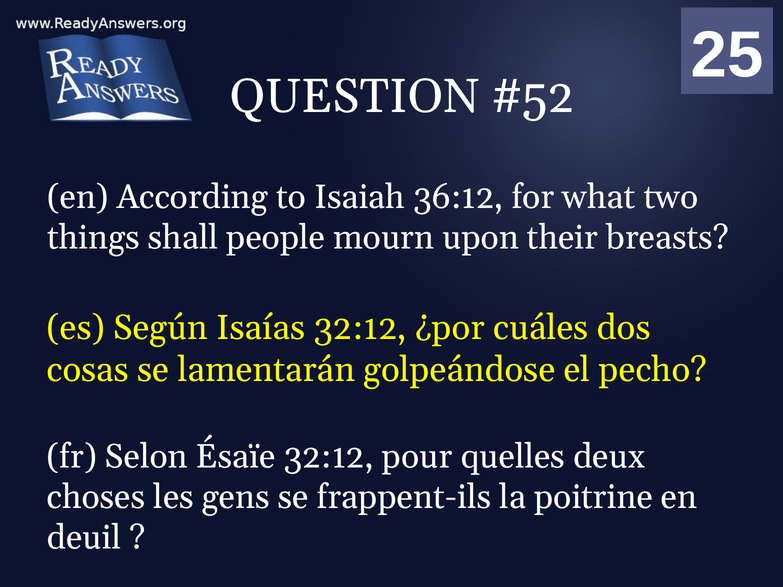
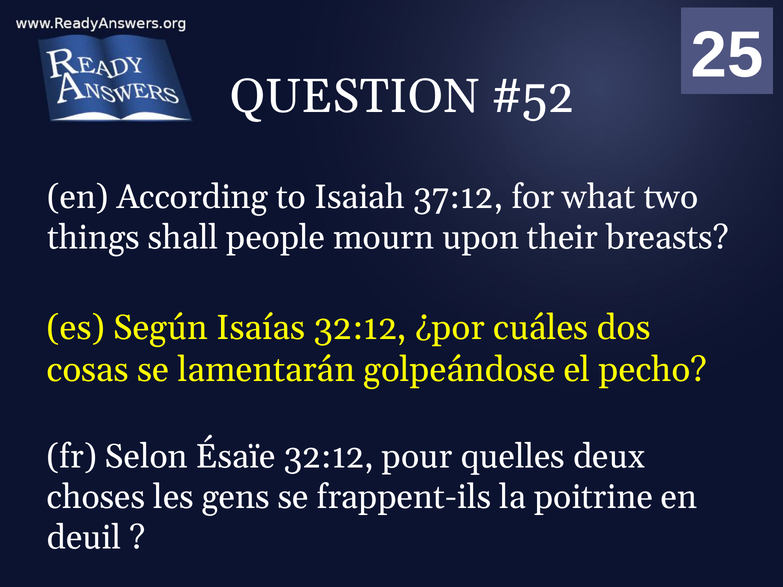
36:12: 36:12 -> 37:12
